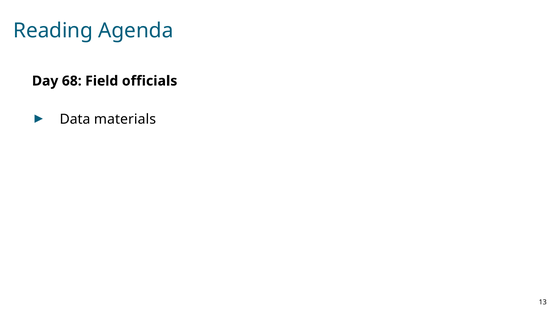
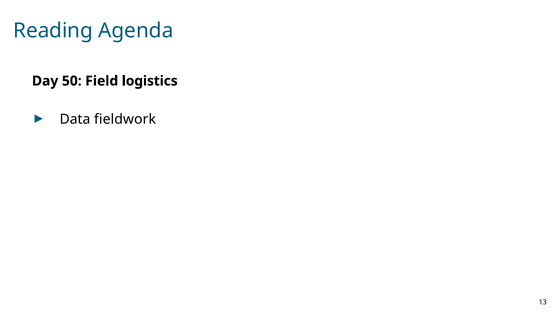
68: 68 -> 50
officials: officials -> logistics
materials: materials -> fieldwork
